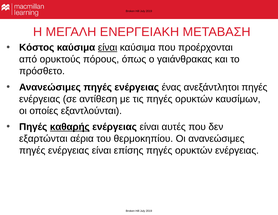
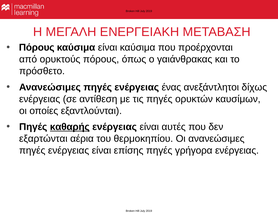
Κόστος at (37, 47): Κόστος -> Πόρους
είναι at (108, 47) underline: present -> none
ανεξάντλητοι πηγές: πηγές -> δίχως
επίσης πηγές ορυκτών: ορυκτών -> γρήγορα
